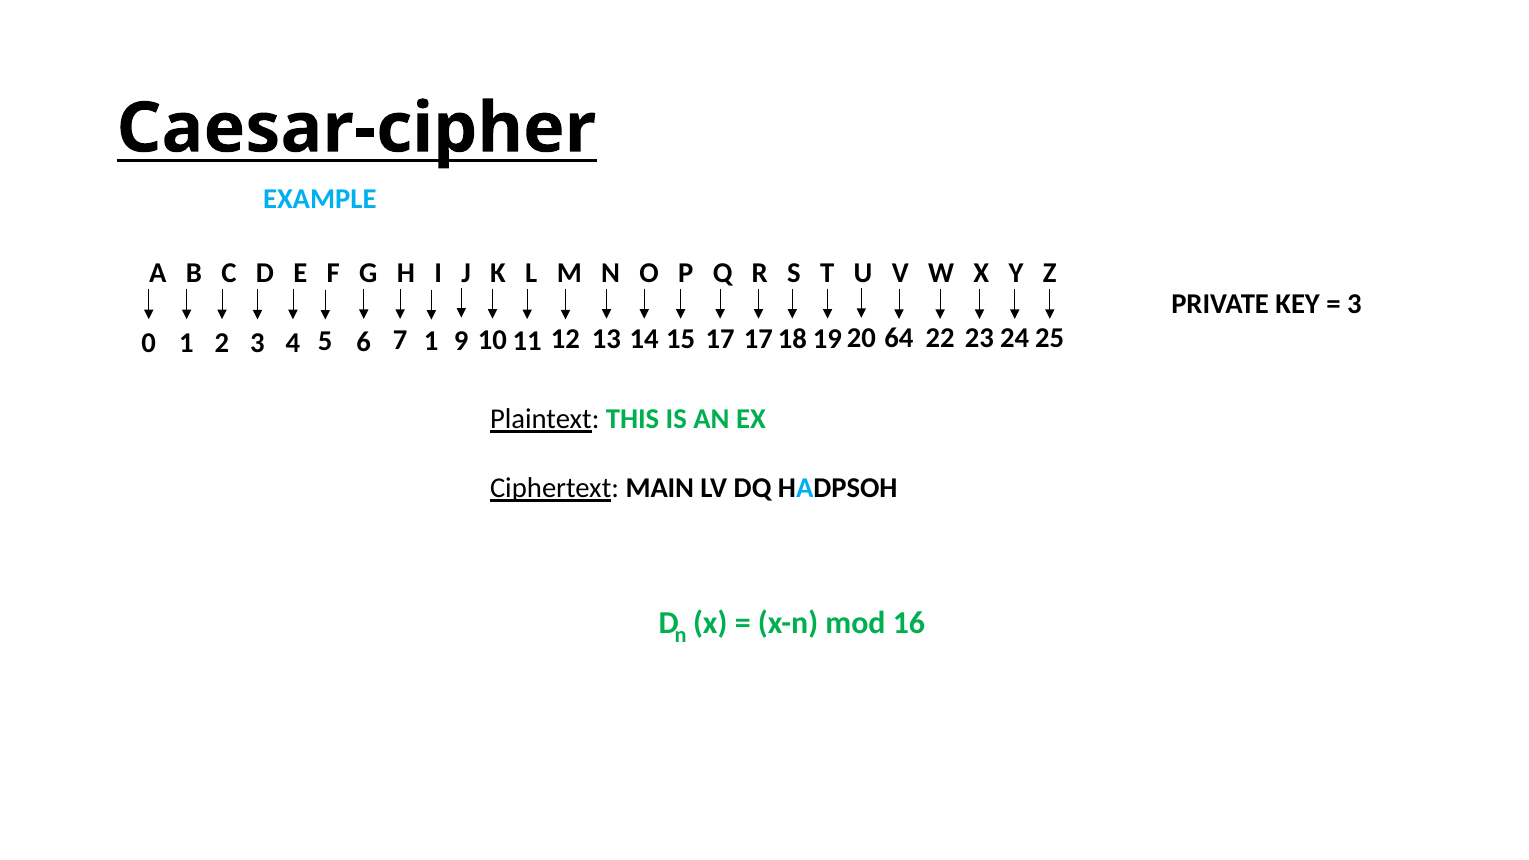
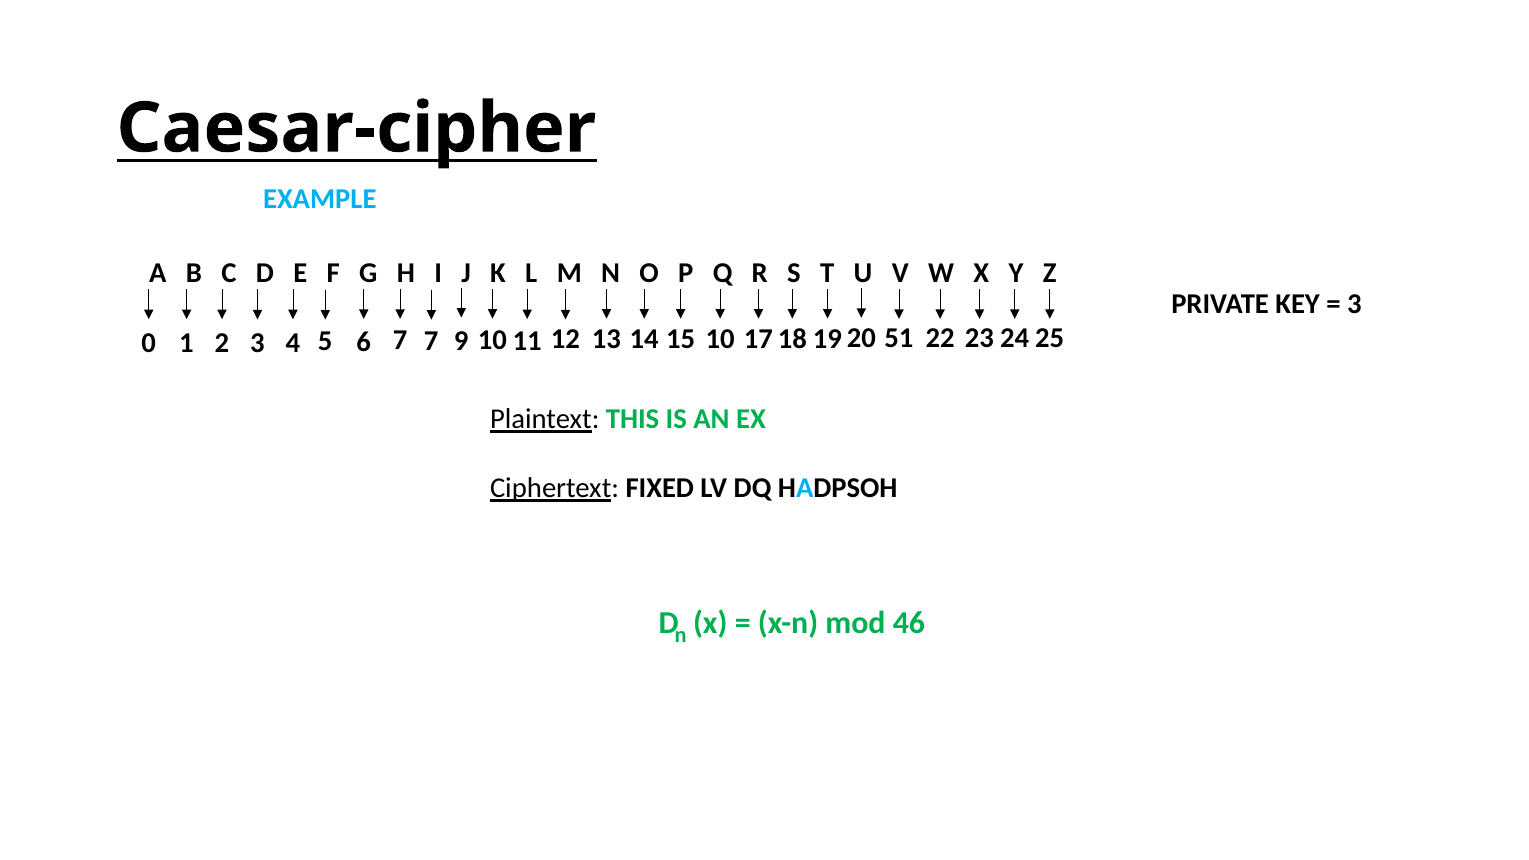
7 1: 1 -> 7
17: 17 -> 10
64: 64 -> 51
MAIN: MAIN -> FIXED
16: 16 -> 46
